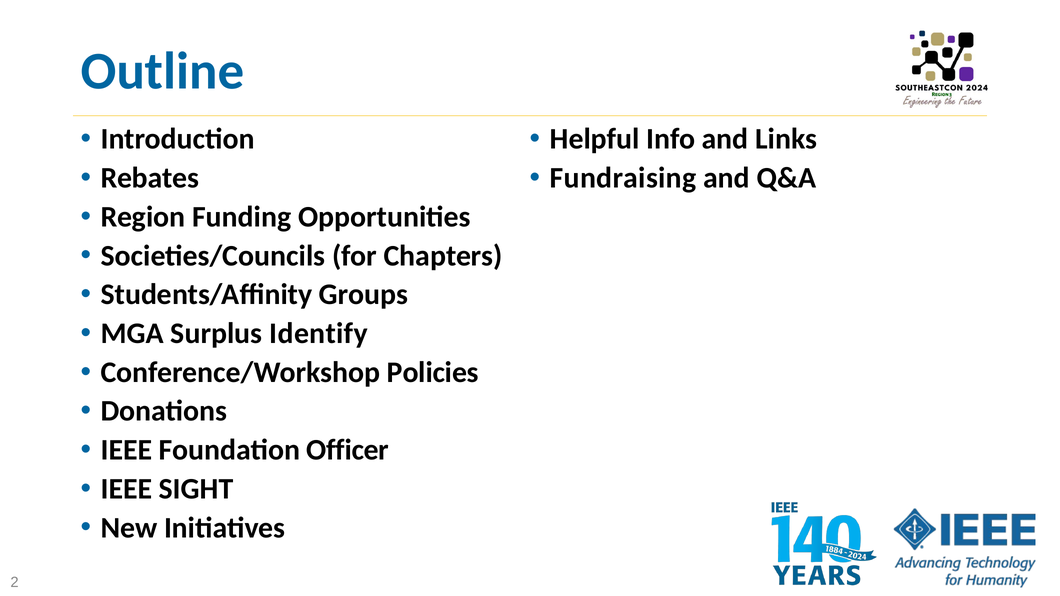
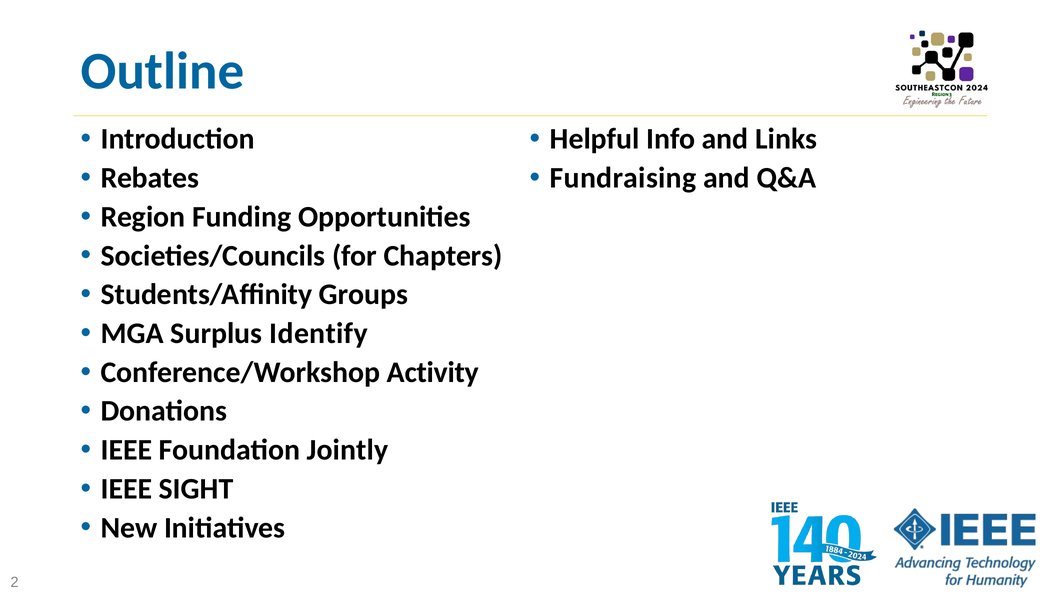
Policies: Policies -> Activity
Officer: Officer -> Jointly
